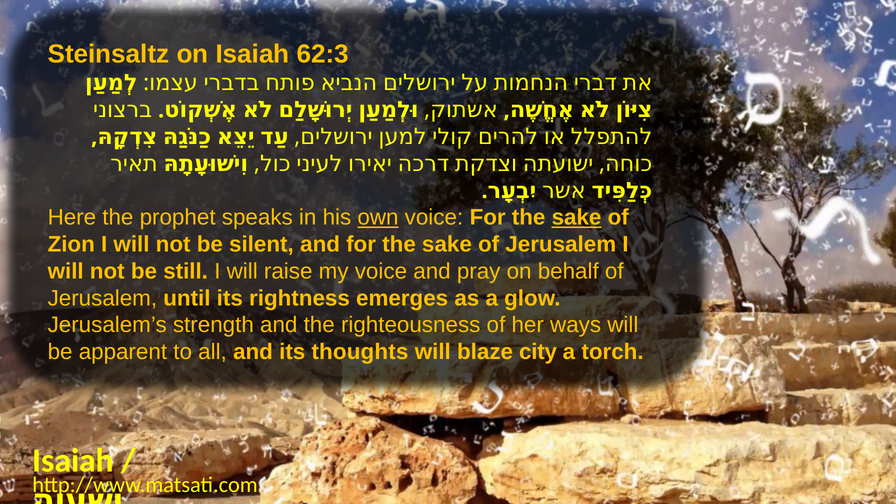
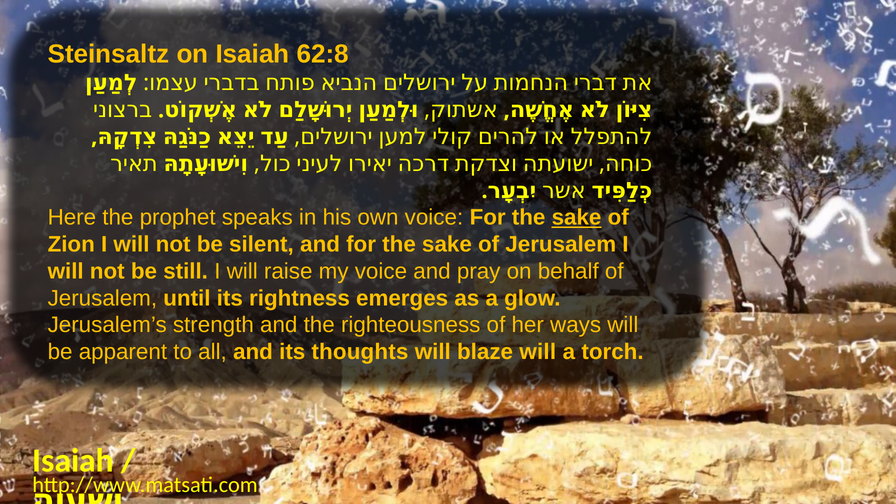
62:3: 62:3 -> 62:8
own underline: present -> none
blaze city: city -> will
